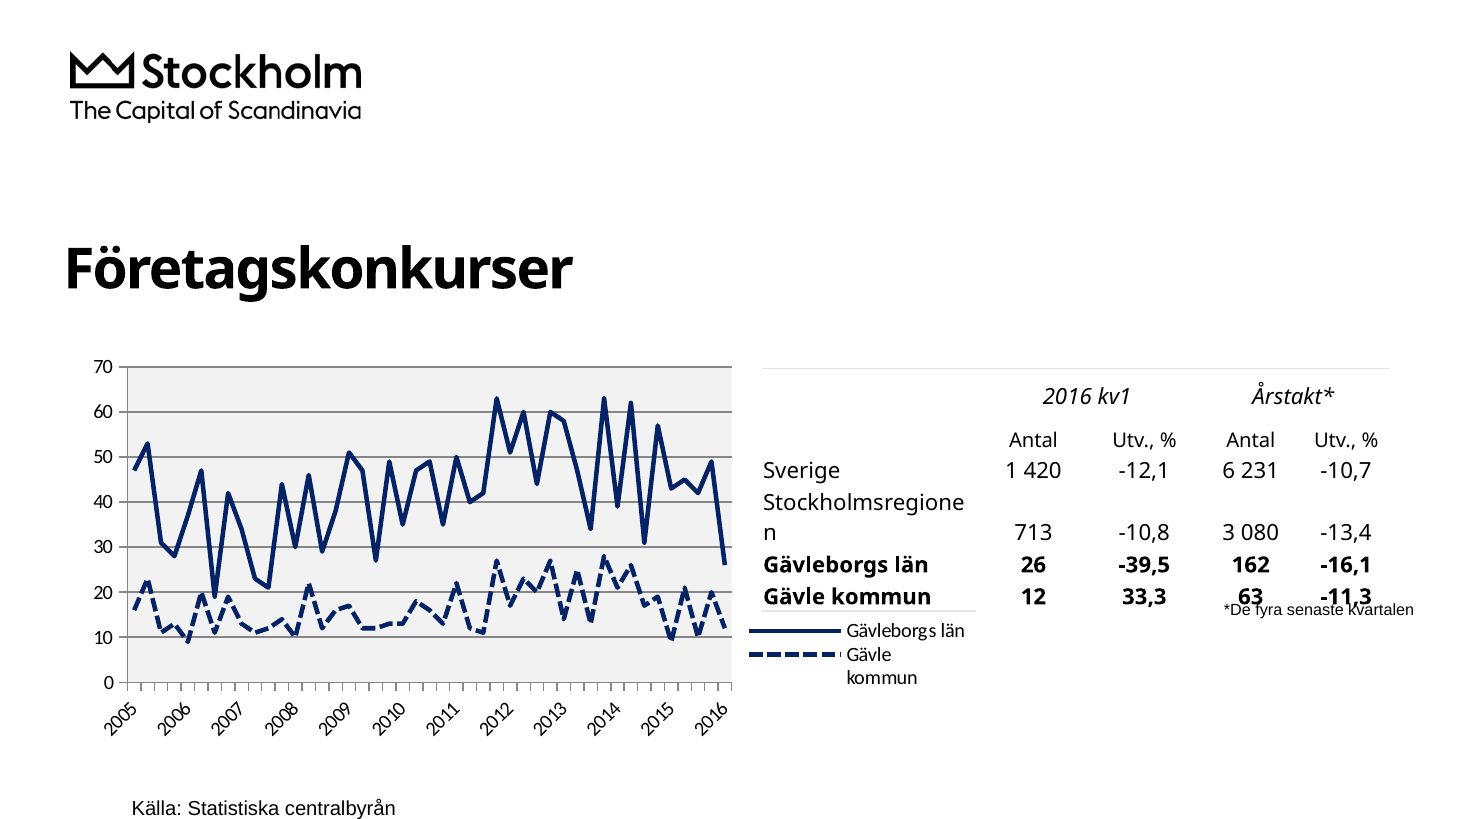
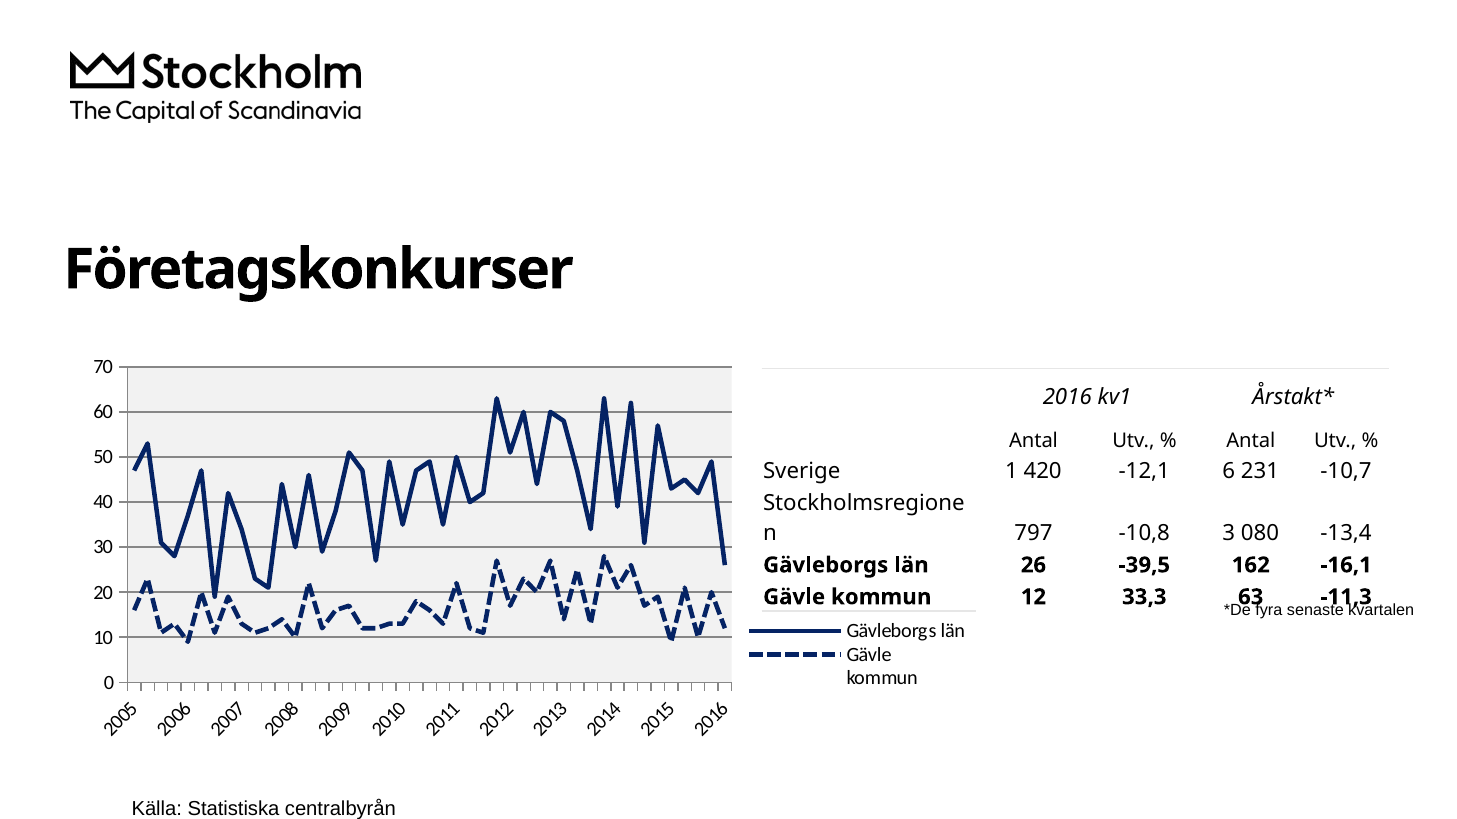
713: 713 -> 797
